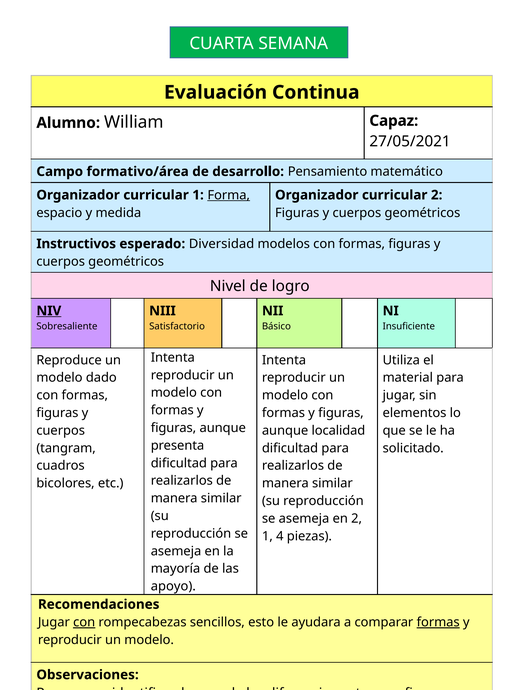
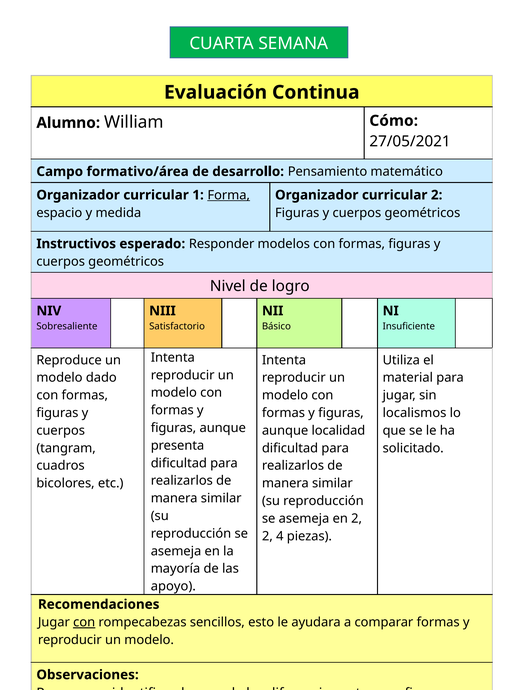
Capaz: Capaz -> Cómo
Diversidad: Diversidad -> Responder
NIV underline: present -> none
elementos: elementos -> localismos
1 at (267, 537): 1 -> 2
formas at (438, 623) underline: present -> none
